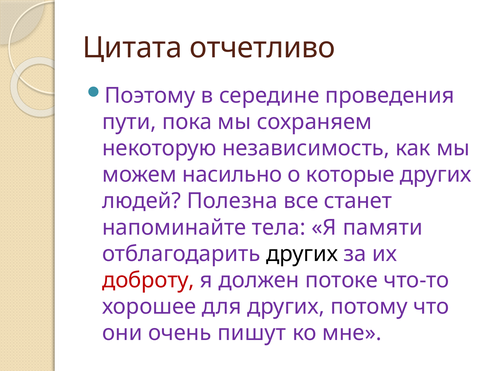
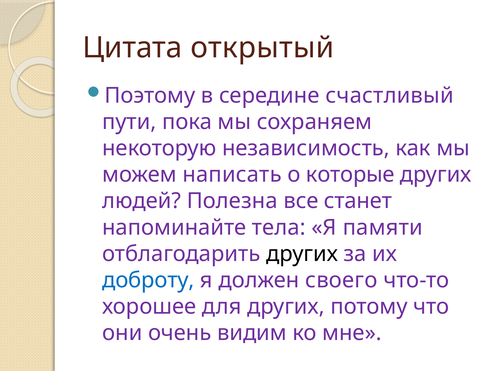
отчетливо: отчетливо -> открытый
проведения: проведения -> счастливый
насильно: насильно -> написать
доброту colour: red -> blue
потоке: потоке -> своего
пишут: пишут -> видим
